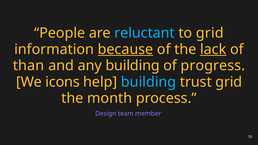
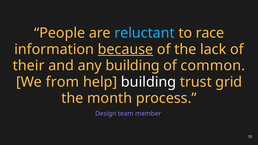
to grid: grid -> race
lack underline: present -> none
than: than -> their
progress: progress -> common
icons: icons -> from
building at (149, 82) colour: light blue -> white
